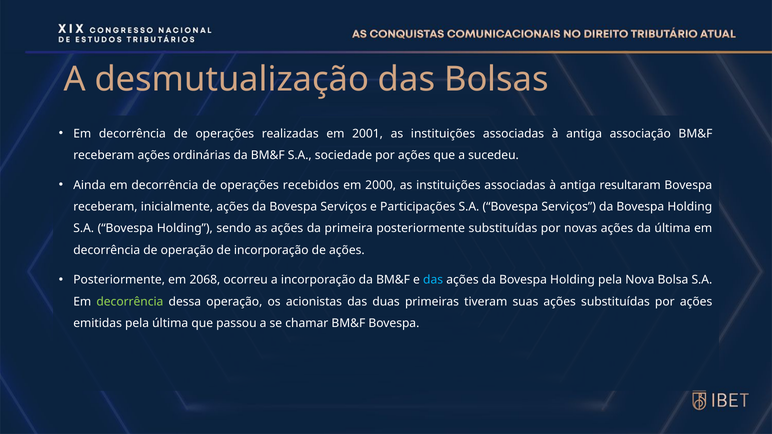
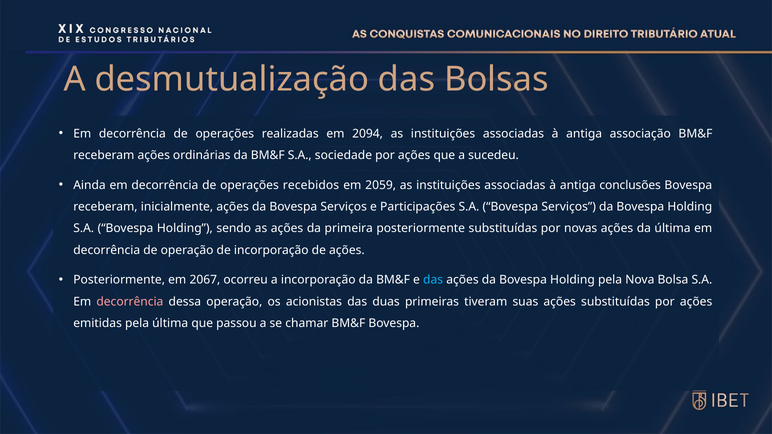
2001: 2001 -> 2094
2000: 2000 -> 2059
resultaram: resultaram -> conclusões
2068: 2068 -> 2067
decorrência at (130, 302) colour: light green -> pink
